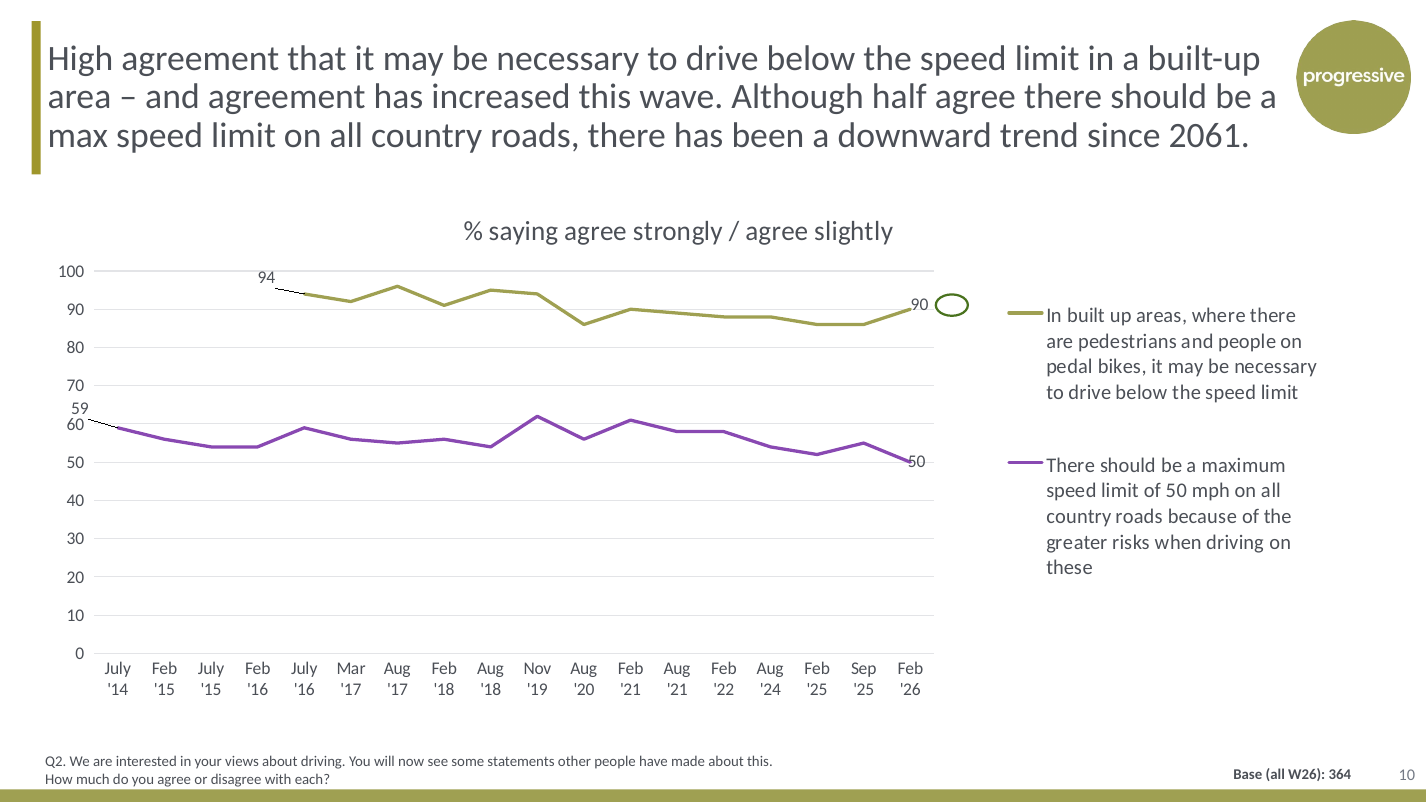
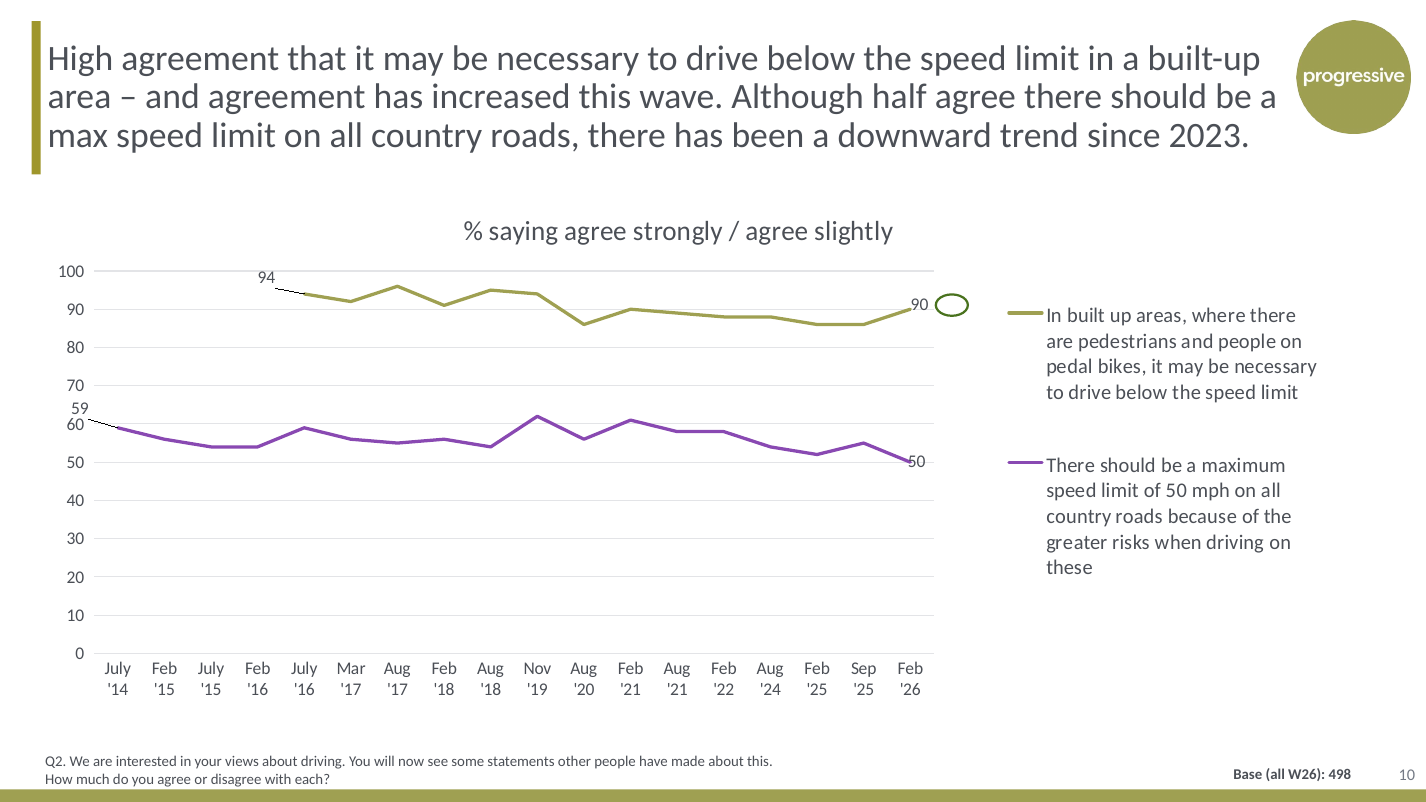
2061: 2061 -> 2023
364: 364 -> 498
